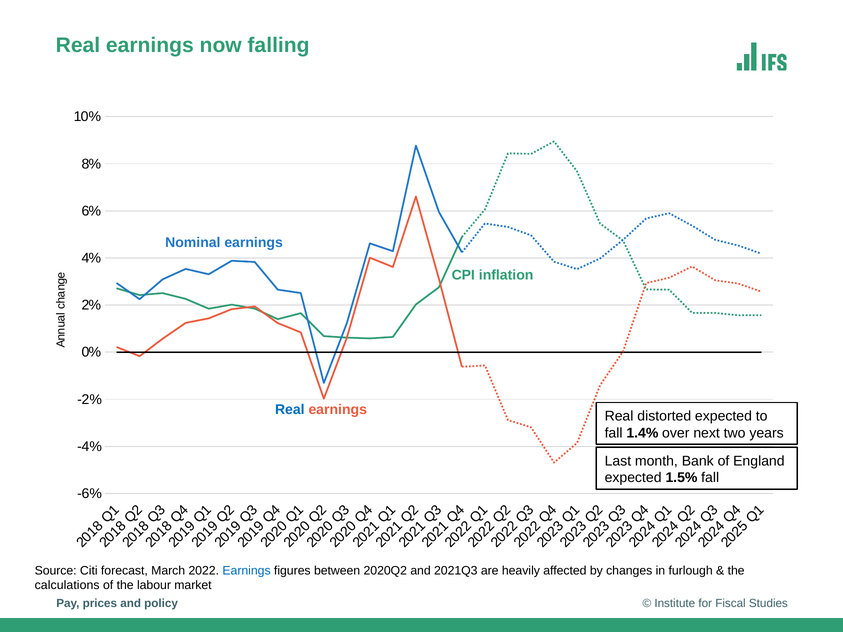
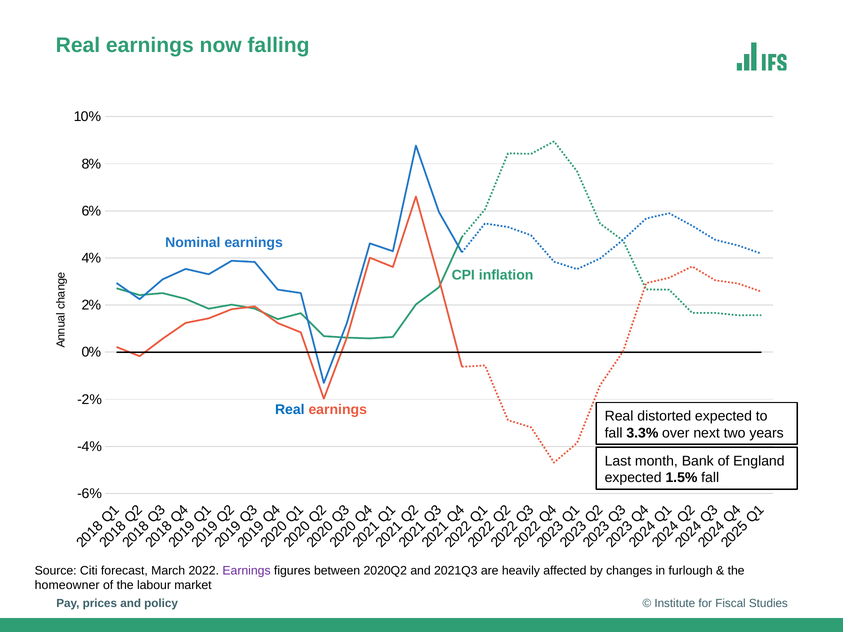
1.4%: 1.4% -> 3.3%
Earnings at (247, 571) colour: blue -> purple
calculations: calculations -> homeowner
